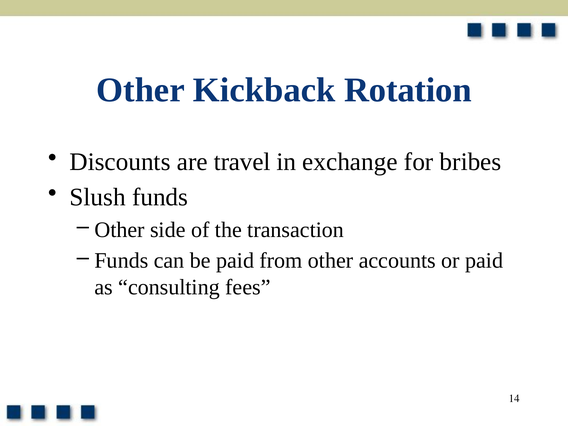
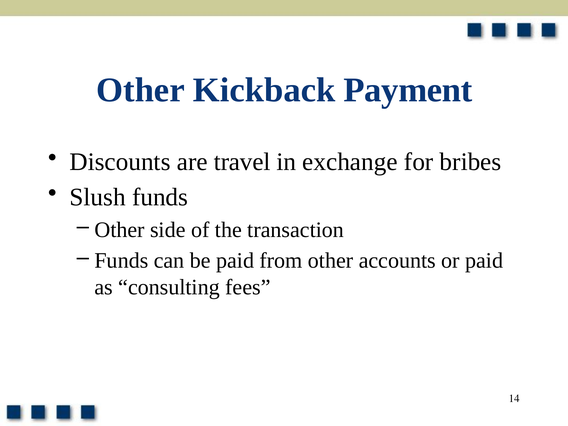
Rotation: Rotation -> Payment
